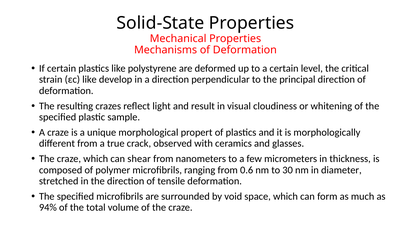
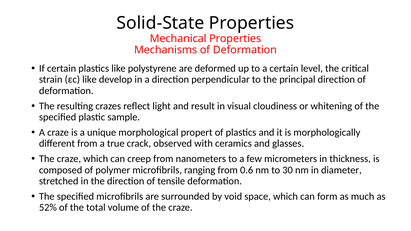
shear: shear -> creep
94%: 94% -> 52%
